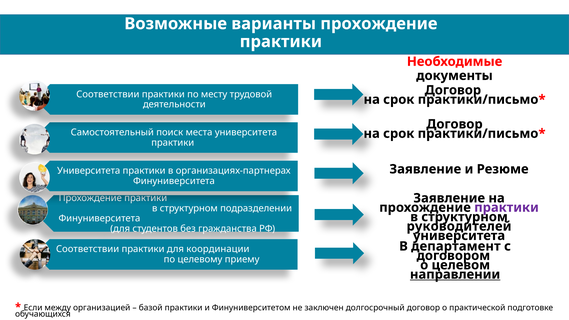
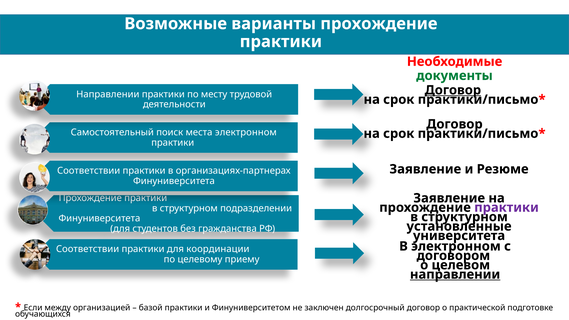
документы colour: black -> green
Договор at (453, 90) underline: none -> present
Соответствии at (108, 94): Соответствии -> Направлении
университета at (246, 132): университета -> электронном
Университета at (89, 171): Университета -> Соответствии
руководителей: руководителей -> установленные
В департамент: департамент -> электронном
